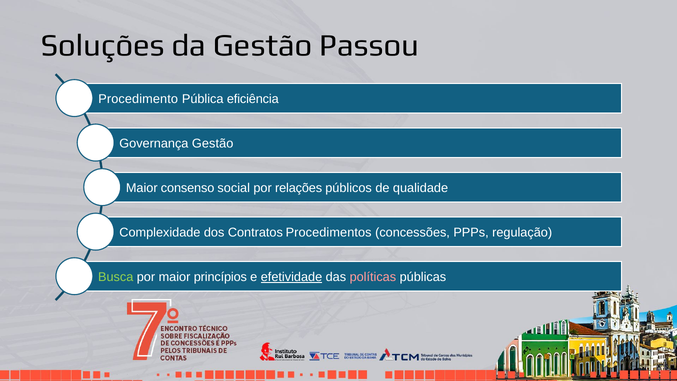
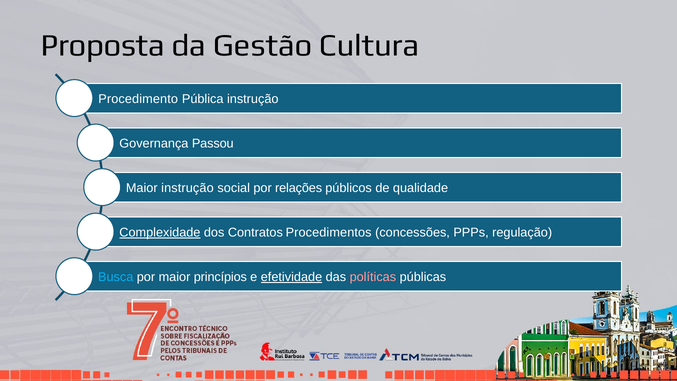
Soluções: Soluções -> Proposta
Passou: Passou -> Cultura
Pública eficiência: eficiência -> instrução
Governança Gestão: Gestão -> Passou
Maior consenso: consenso -> instrução
Complexidade underline: none -> present
Busca colour: light green -> light blue
